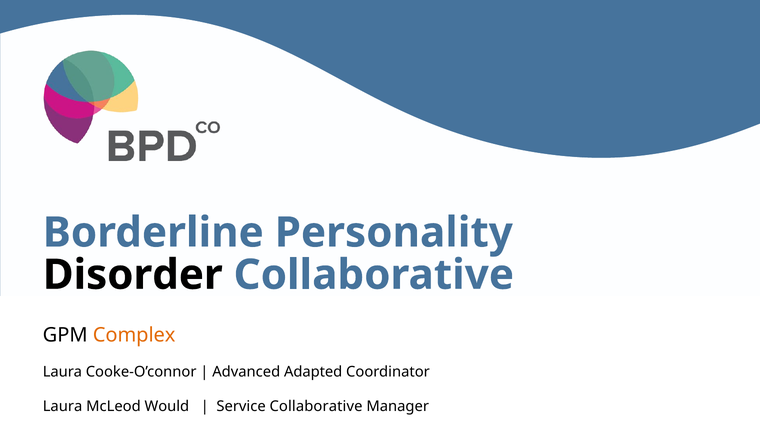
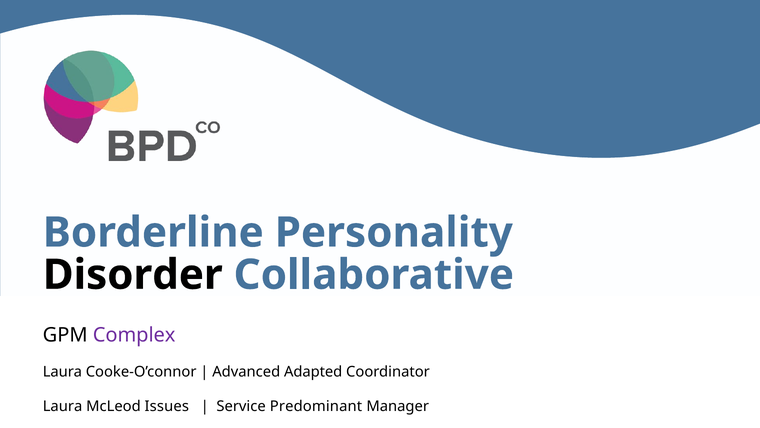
Complex colour: orange -> purple
Would: Would -> Issues
Service Collaborative: Collaborative -> Predominant
